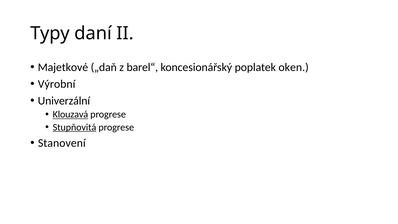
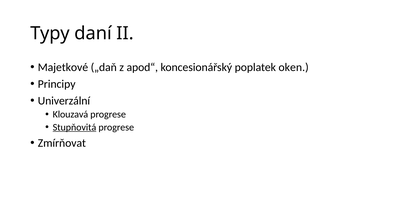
barel“: barel“ -> apod“
Výrobní: Výrobní -> Principy
Klouzavá underline: present -> none
Stanovení: Stanovení -> Zmírňovat
